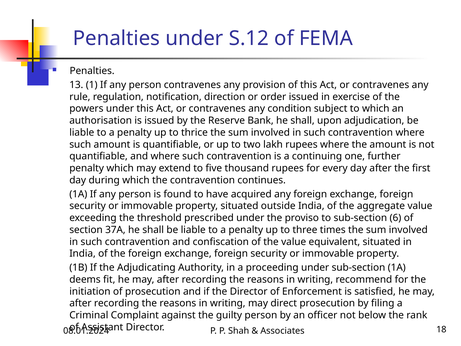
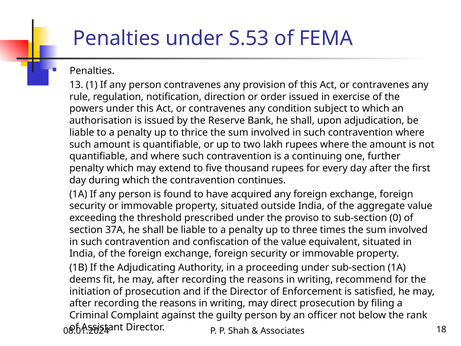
S.12: S.12 -> S.53
6: 6 -> 0
